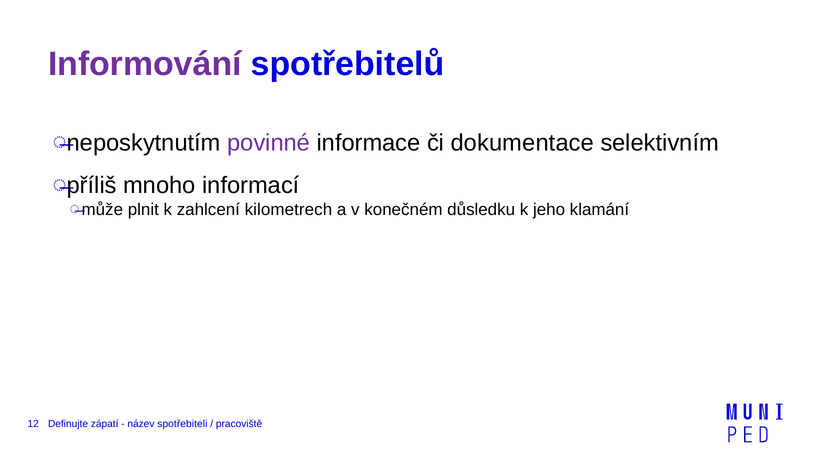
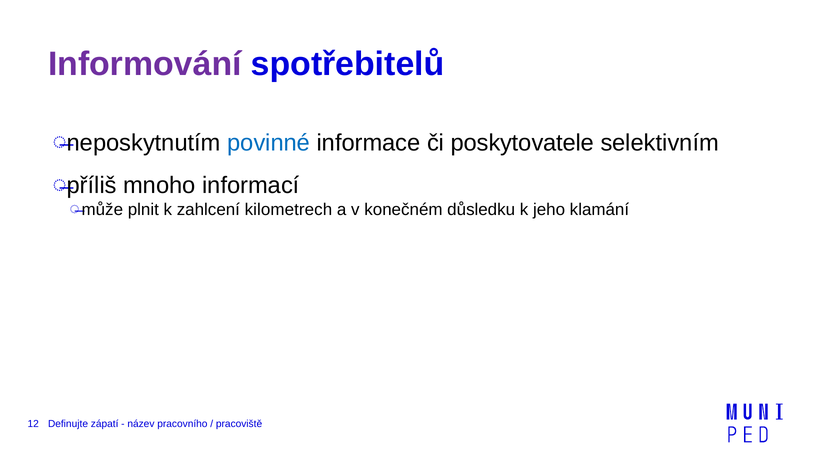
povinné colour: purple -> blue
dokumentace: dokumentace -> poskytovatele
spotřebiteli: spotřebiteli -> pracovního
